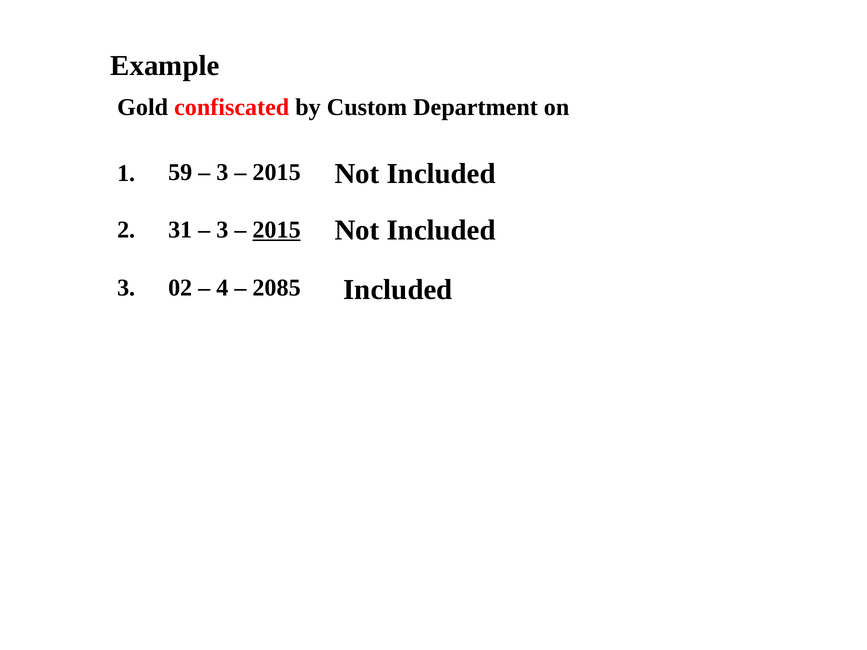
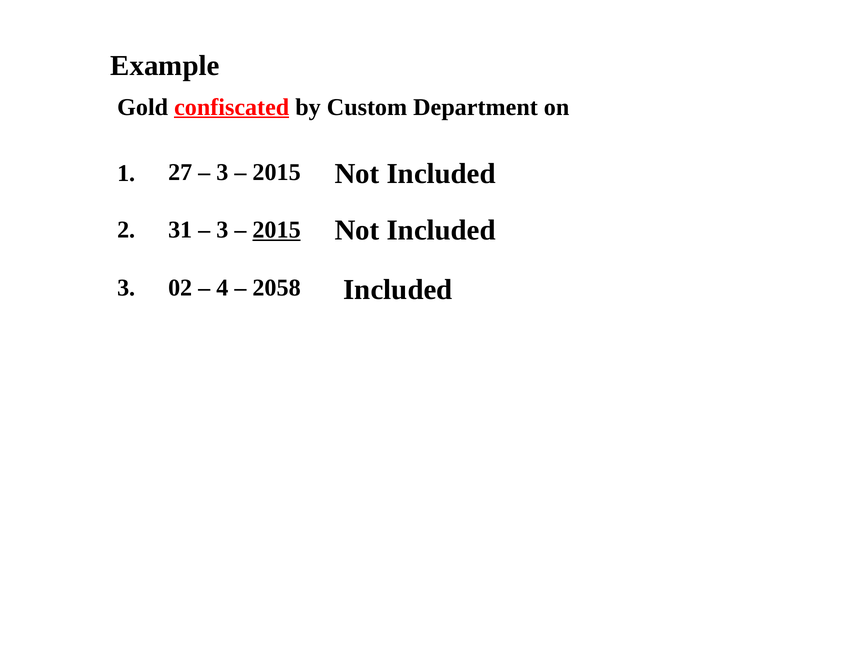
confiscated underline: none -> present
59: 59 -> 27
2085: 2085 -> 2058
